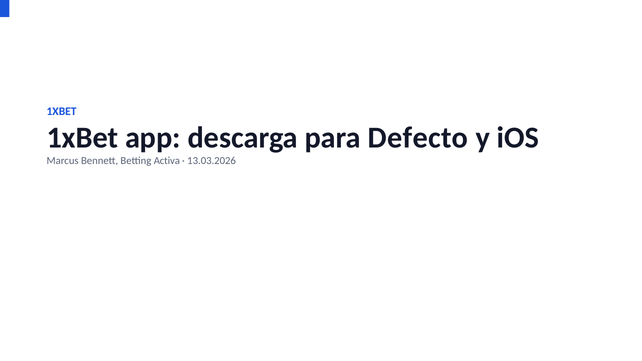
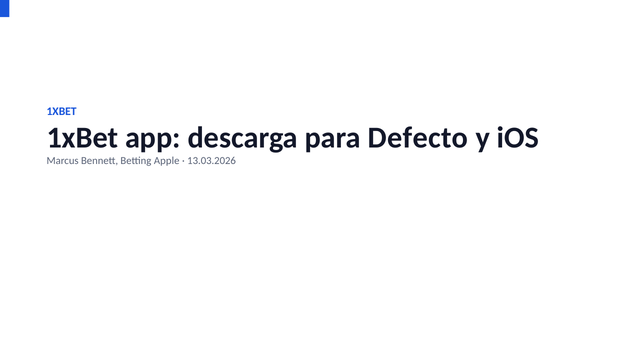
Activa: Activa -> Apple
